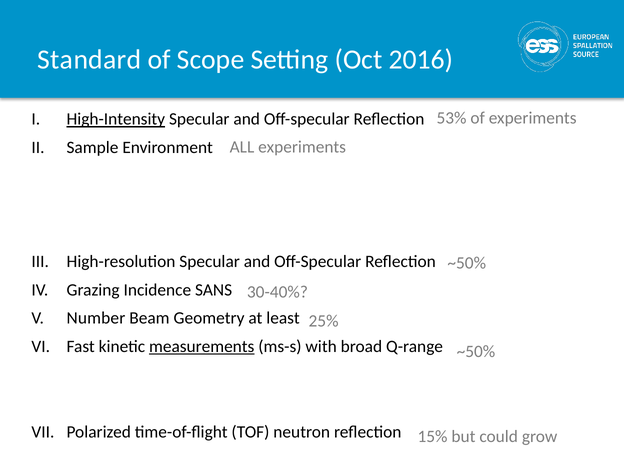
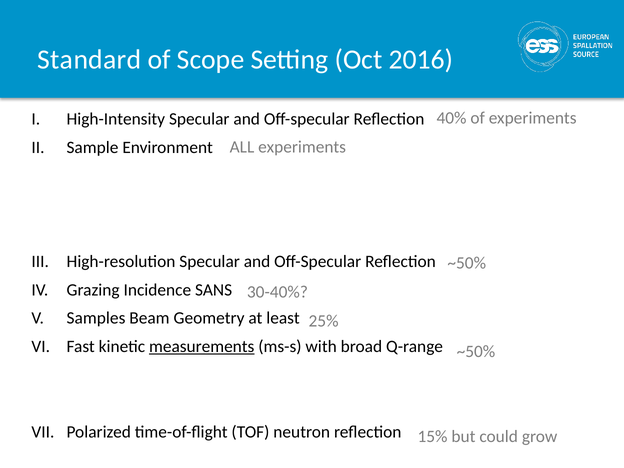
53%: 53% -> 40%
High-Intensity underline: present -> none
Number: Number -> Samples
